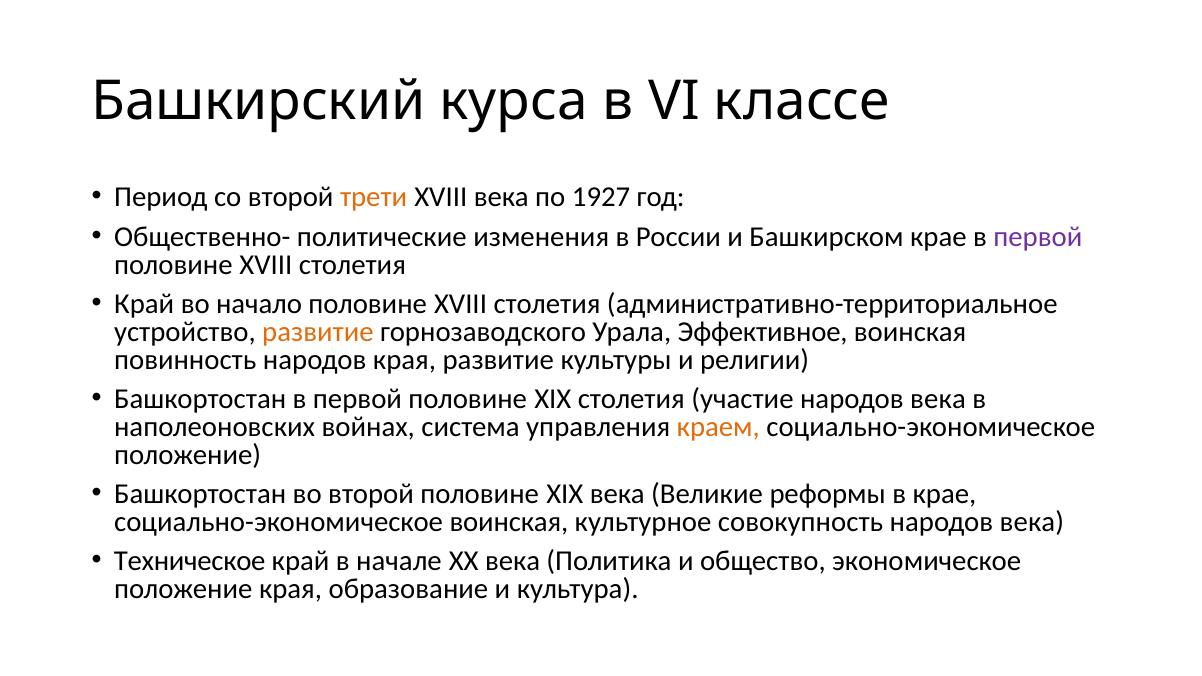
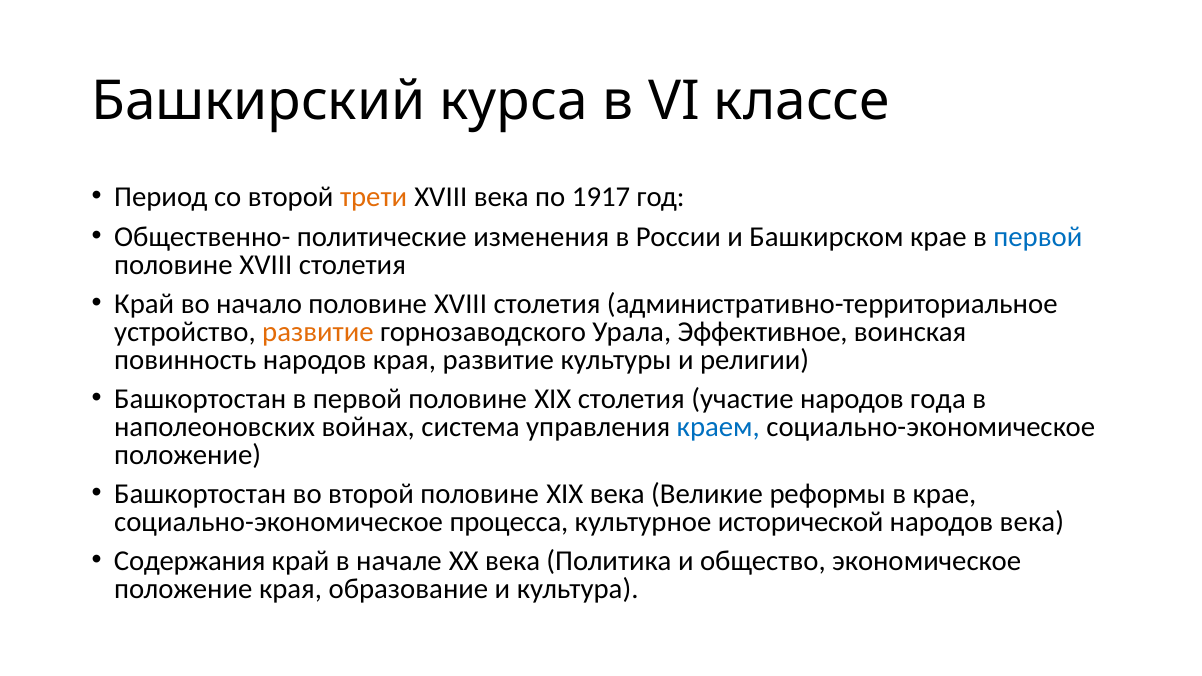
1927: 1927 -> 1917
первой at (1038, 237) colour: purple -> blue
участие народов века: века -> года
краем colour: orange -> blue
социально-экономическое воинская: воинская -> процесса
совокупность: совокупность -> исторической
Техническое: Техническое -> Содержания
